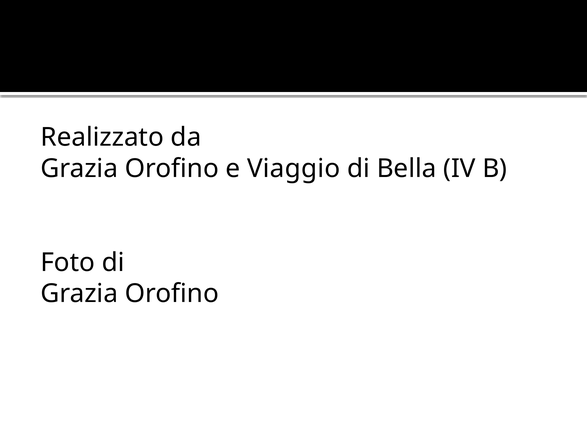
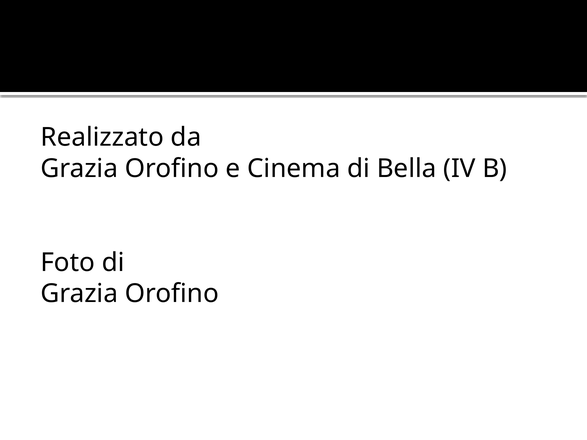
Viaggio: Viaggio -> Cinema
